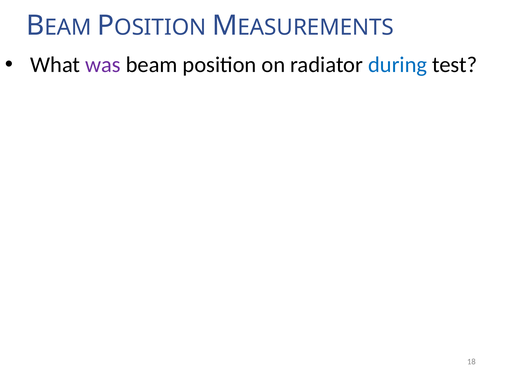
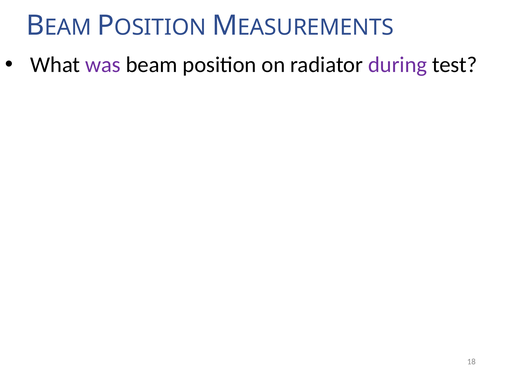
during colour: blue -> purple
